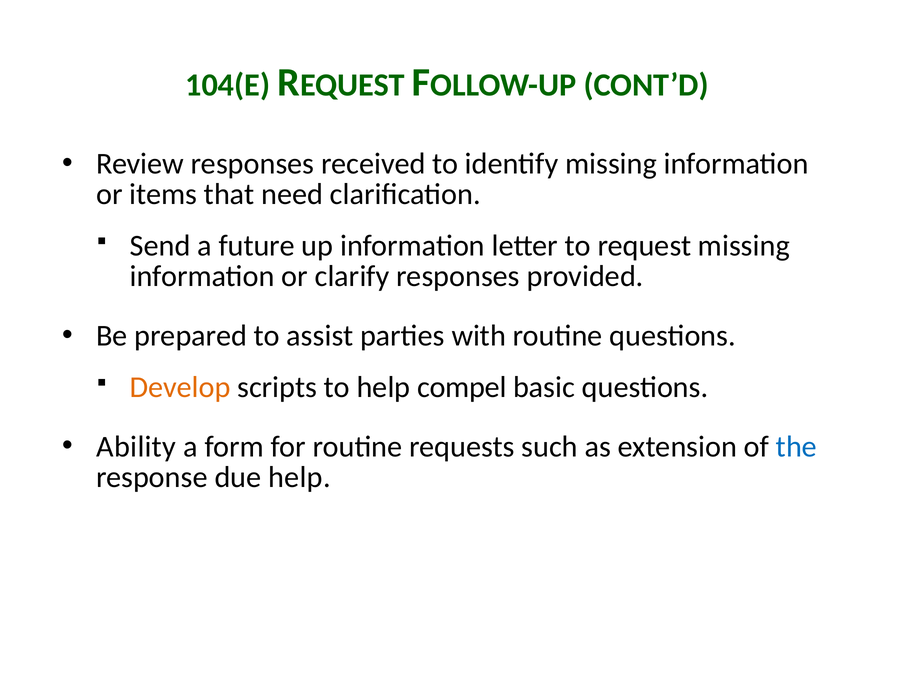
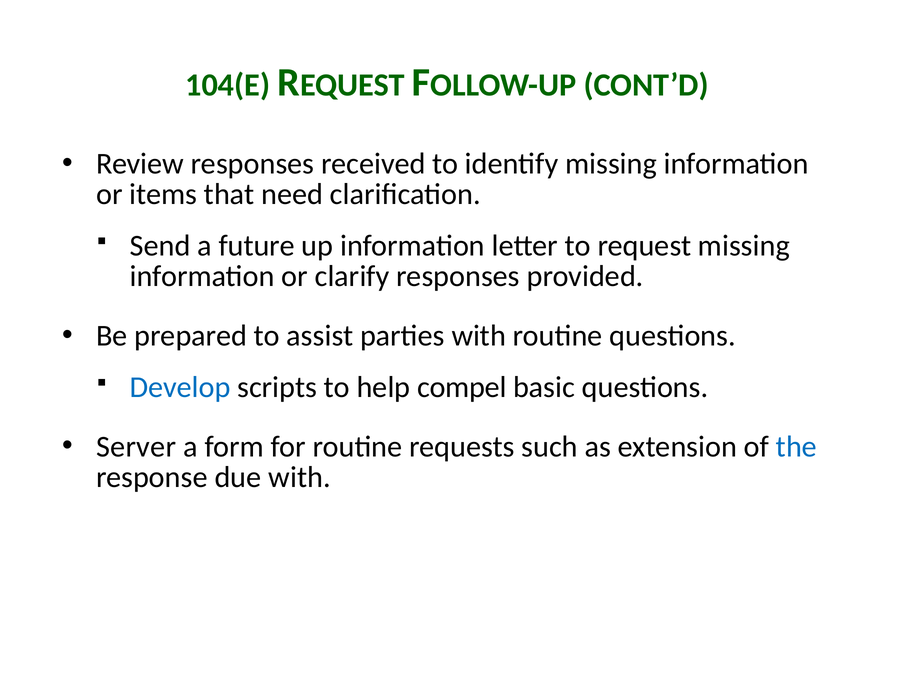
Develop colour: orange -> blue
Ability: Ability -> Server
due help: help -> with
